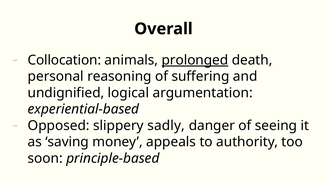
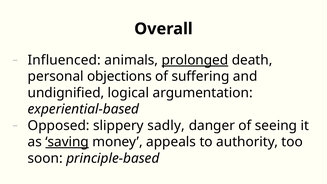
Collocation: Collocation -> Influenced
reasoning: reasoning -> objections
saving underline: none -> present
